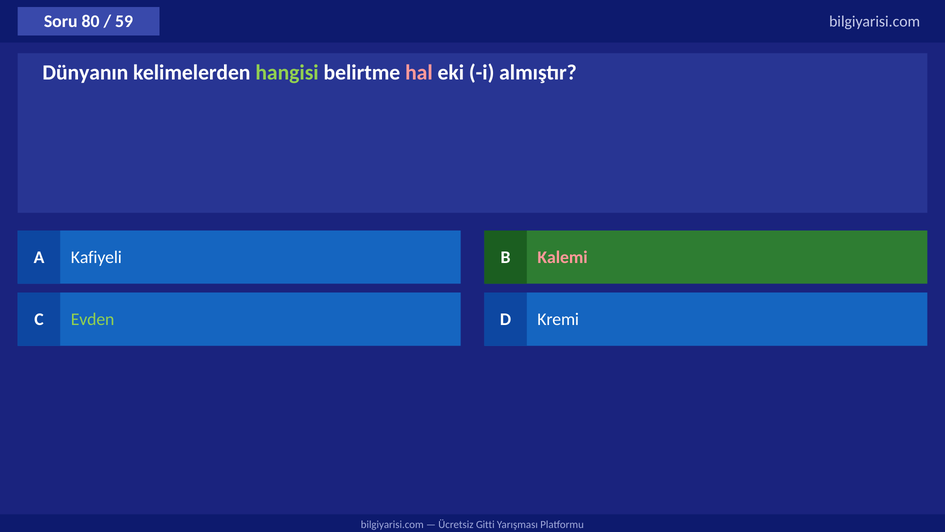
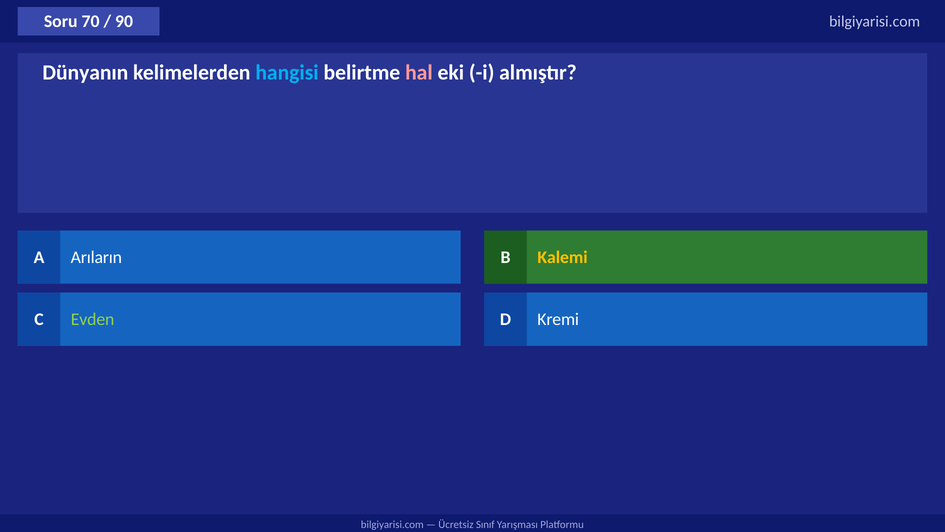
80: 80 -> 70
59: 59 -> 90
hangisi colour: light green -> light blue
Kafiyeli: Kafiyeli -> Arıların
Kalemi colour: pink -> yellow
Gitti: Gitti -> Sınıf
